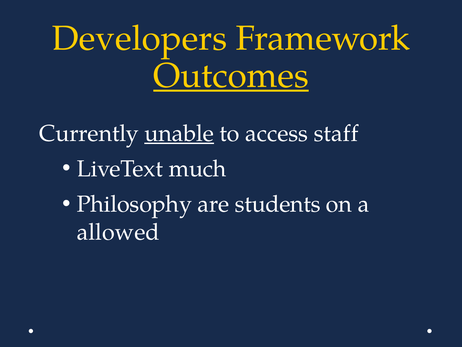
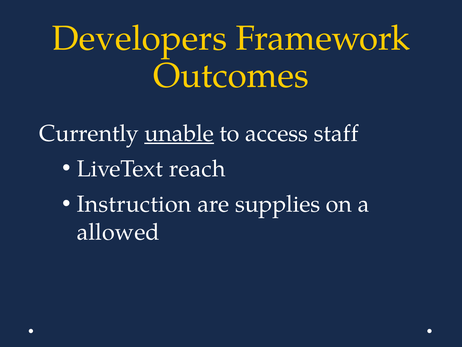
Outcomes underline: present -> none
much: much -> reach
Philosophy: Philosophy -> Instruction
students: students -> supplies
